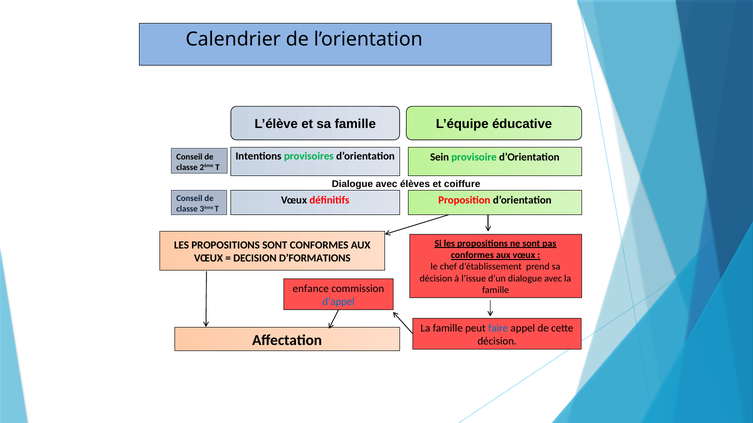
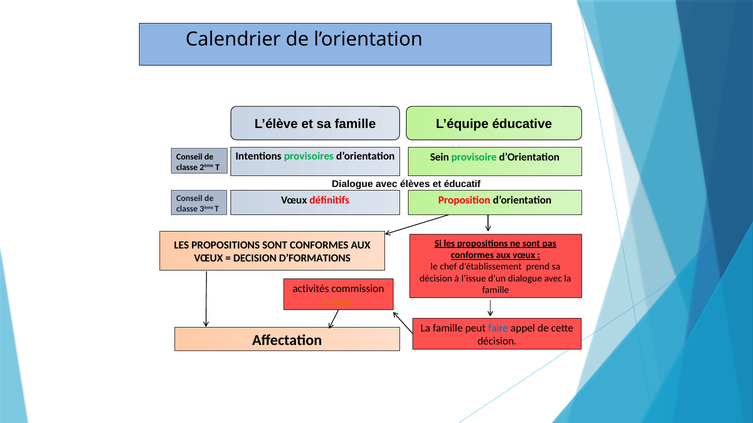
coiffure: coiffure -> éducatif
enfance: enfance -> activités
d’appel colour: blue -> orange
